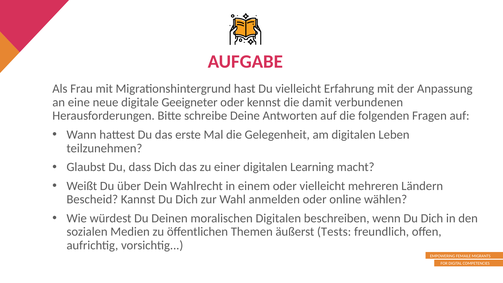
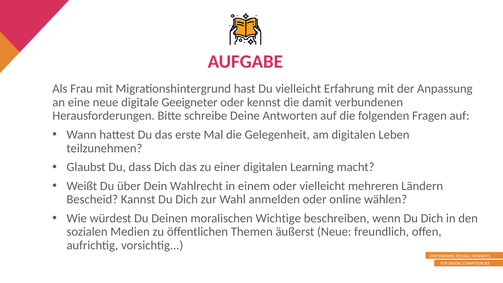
moralischen Digitalen: Digitalen -> Wichtige
äußerst Tests: Tests -> Neue
